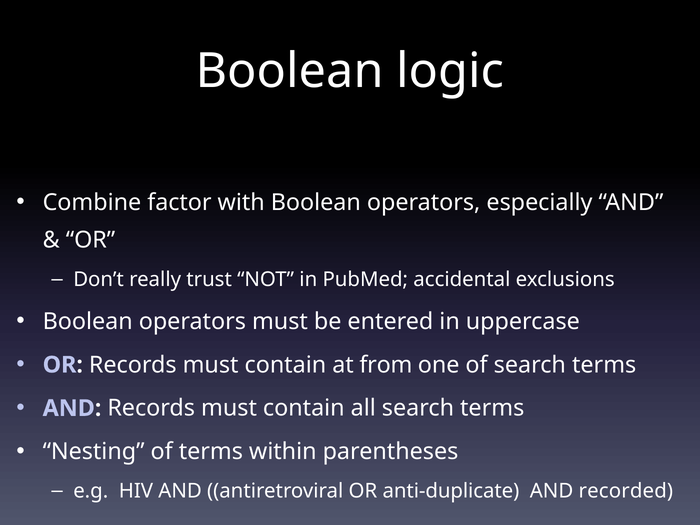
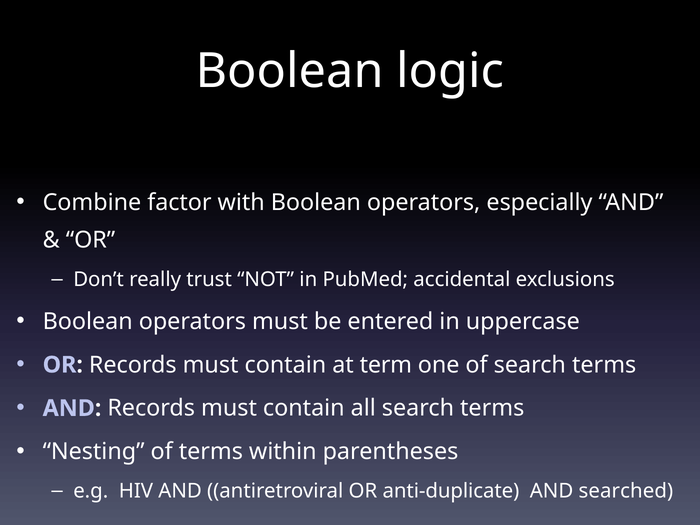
from: from -> term
recorded: recorded -> searched
